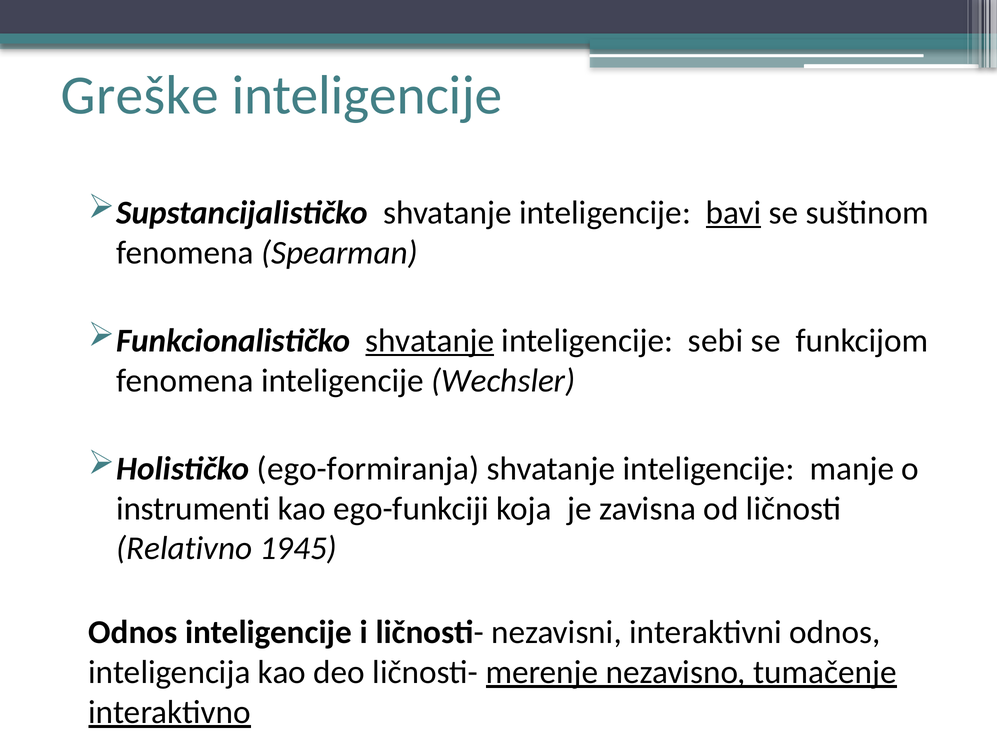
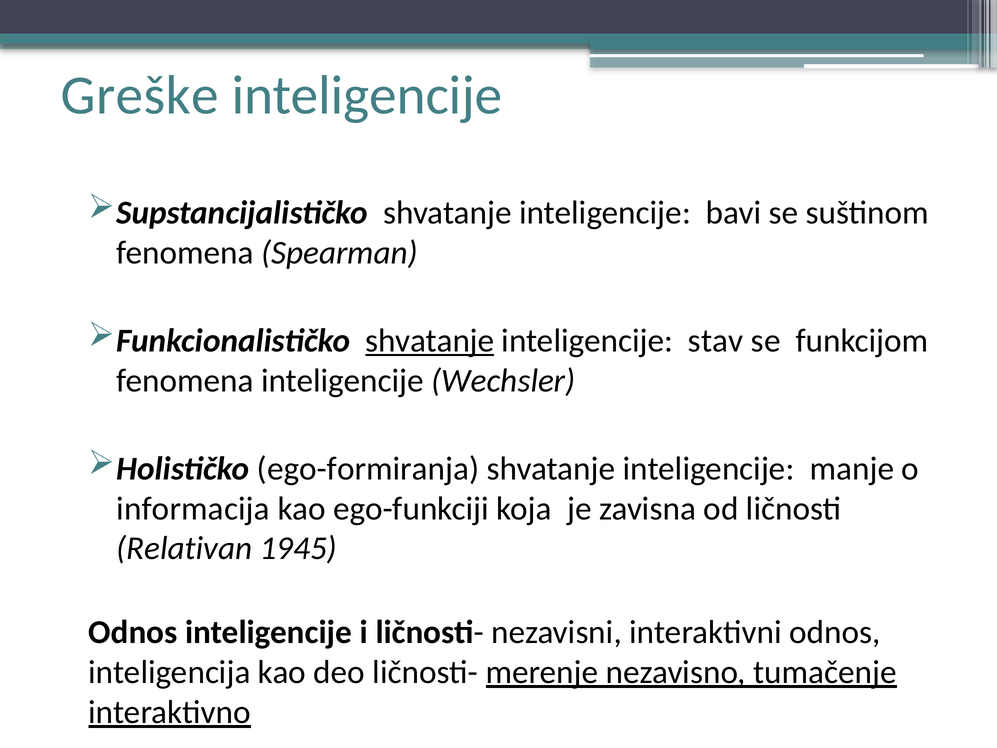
bavi underline: present -> none
sebi: sebi -> stav
instrumenti: instrumenti -> informacija
Relativno: Relativno -> Relativan
